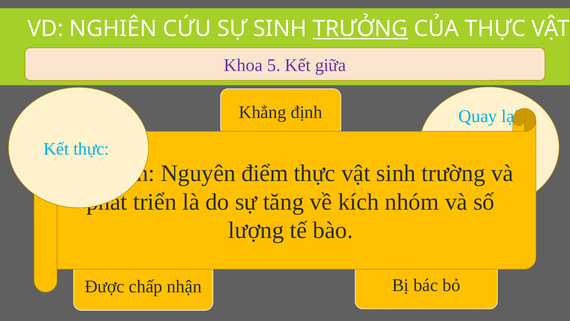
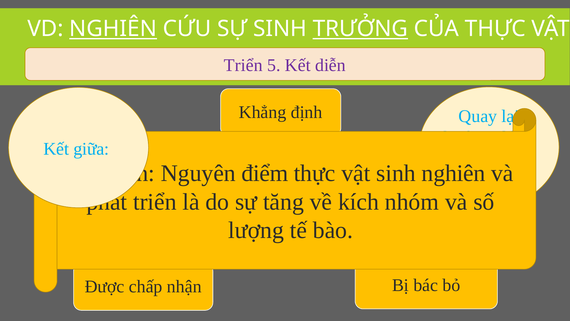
NGHIÊN at (113, 29) underline: none -> present
Khoa at (243, 65): Khoa -> Triển
giữa: giữa -> diễn
Kết thực: thực -> giữa
sinh trường: trường -> nghiên
